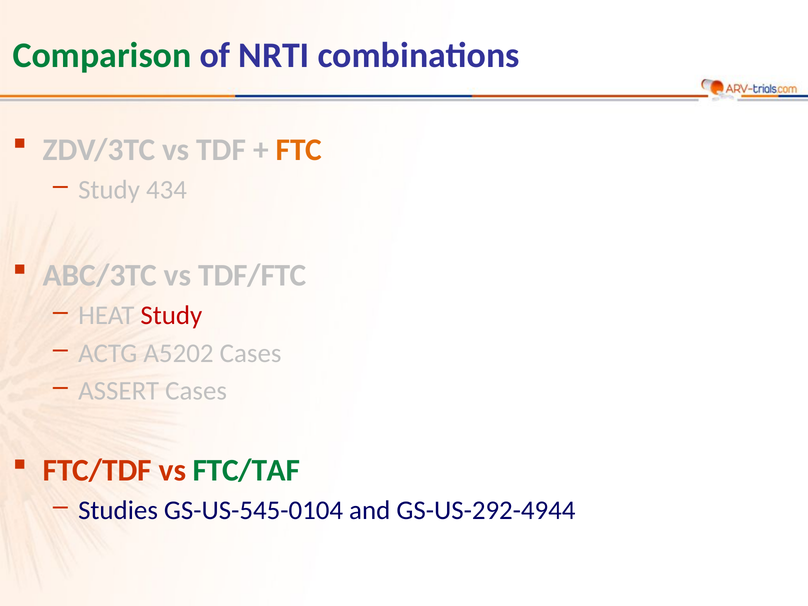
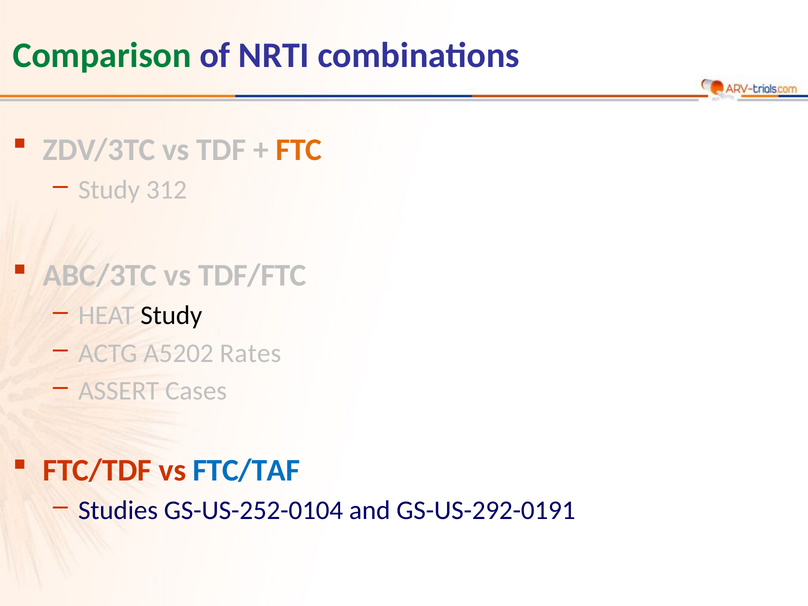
434: 434 -> 312
Study at (171, 316) colour: red -> black
A5202 Cases: Cases -> Rates
FTC/TAF colour: green -> blue
GS-US-545-0104: GS-US-545-0104 -> GS-US-252-0104
GS-US-292-4944: GS-US-292-4944 -> GS-US-292-0191
